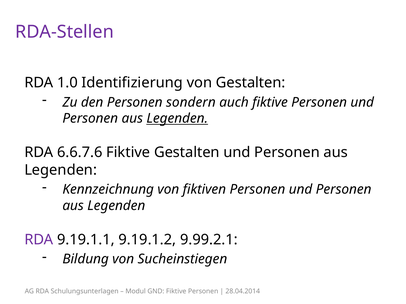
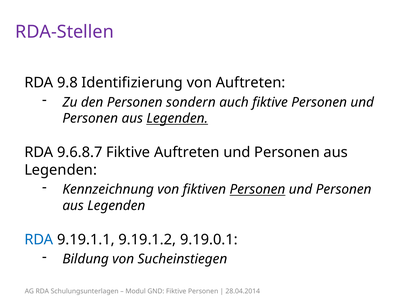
1.0: 1.0 -> 9.8
von Gestalten: Gestalten -> Auftreten
6.6.7.6: 6.6.7.6 -> 9.6.8.7
Fiktive Gestalten: Gestalten -> Auftreten
Personen at (257, 190) underline: none -> present
RDA at (39, 240) colour: purple -> blue
9.99.2.1: 9.99.2.1 -> 9.19.0.1
